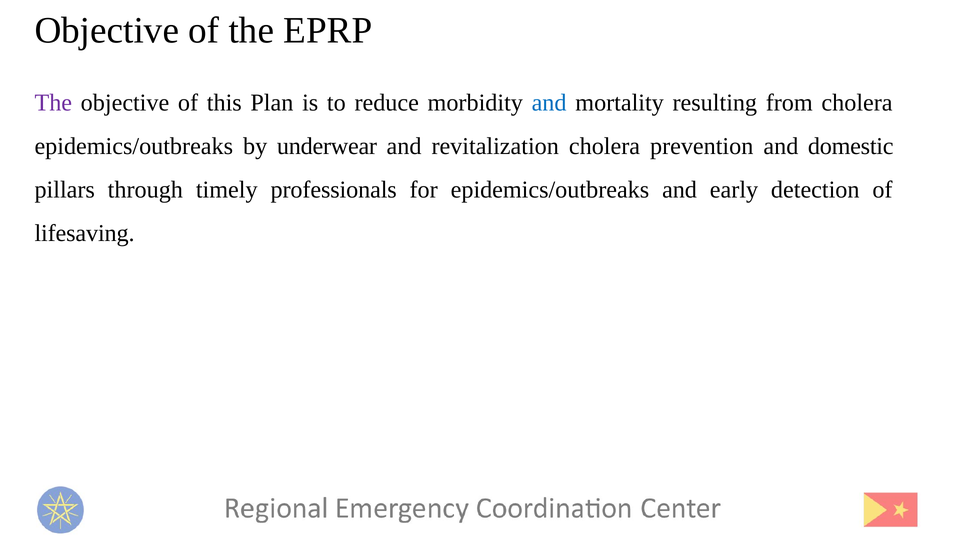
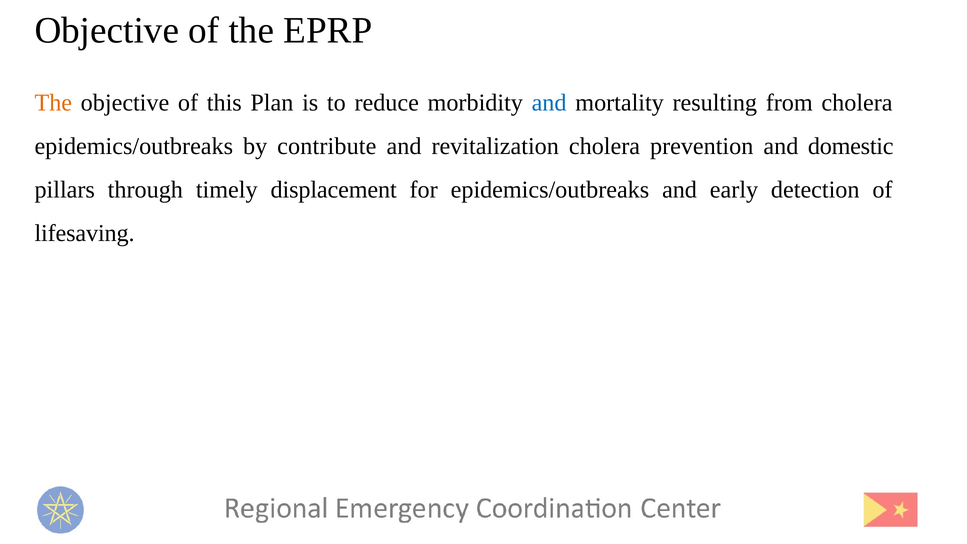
The at (53, 103) colour: purple -> orange
underwear: underwear -> contribute
professionals: professionals -> displacement
